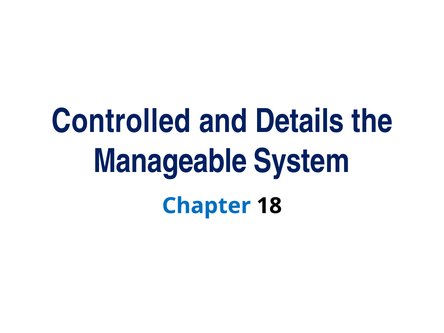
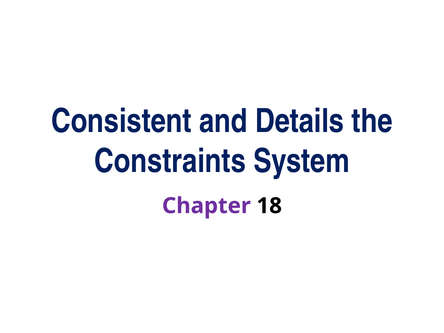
Controlled: Controlled -> Consistent
Manageable: Manageable -> Constraints
Chapter colour: blue -> purple
